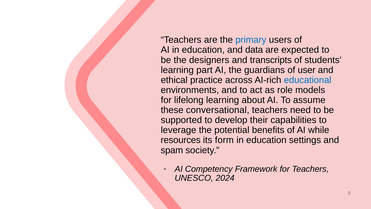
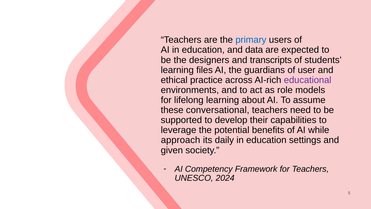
part: part -> files
educational colour: blue -> purple
resources: resources -> approach
form: form -> daily
spam: spam -> given
